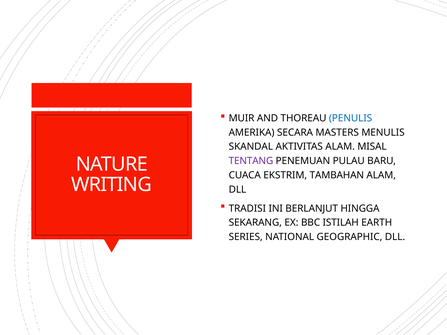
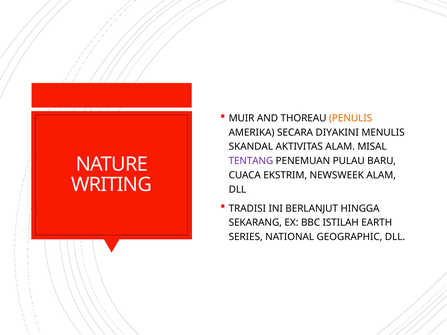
PENULIS colour: blue -> orange
MASTERS: MASTERS -> DIYAKINI
TAMBAHAN: TAMBAHAN -> NEWSWEEK
